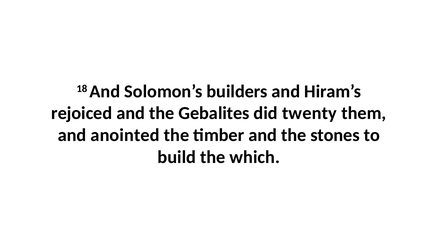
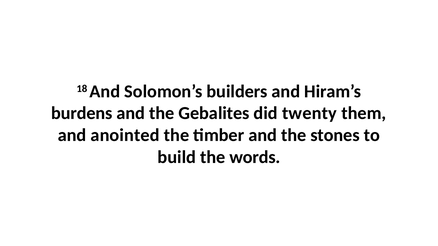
rejoiced: rejoiced -> burdens
which: which -> words
